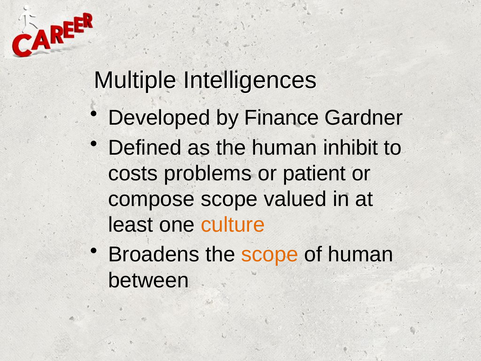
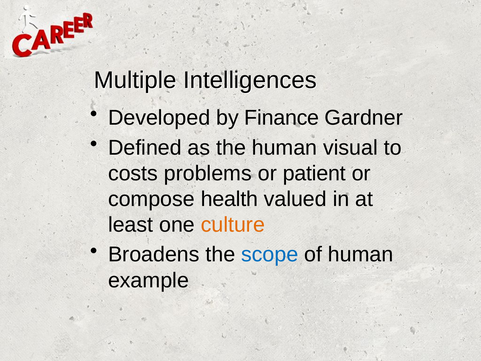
inhibit: inhibit -> visual
compose scope: scope -> health
scope at (270, 254) colour: orange -> blue
between: between -> example
